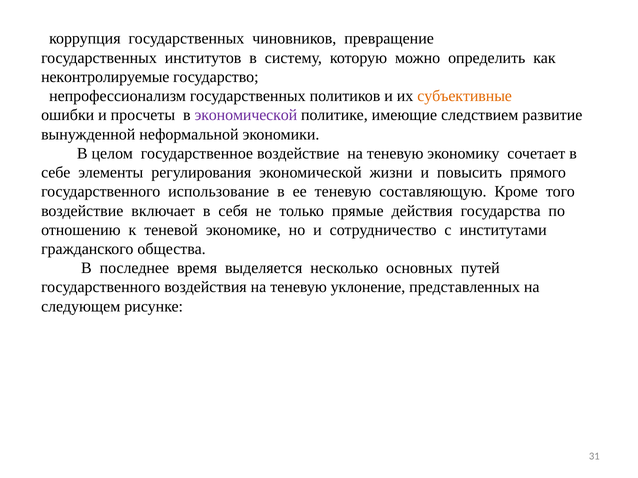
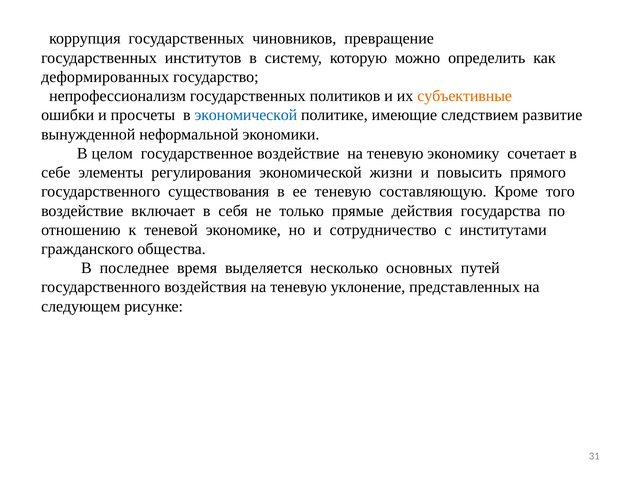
неконтролируемые: неконтролируемые -> деформированных
экономической at (246, 115) colour: purple -> blue
использование: использование -> существования
